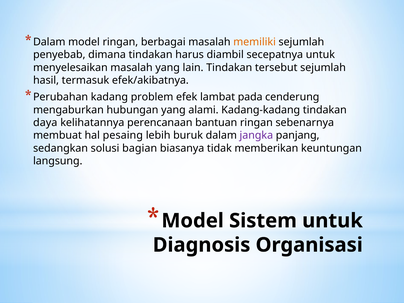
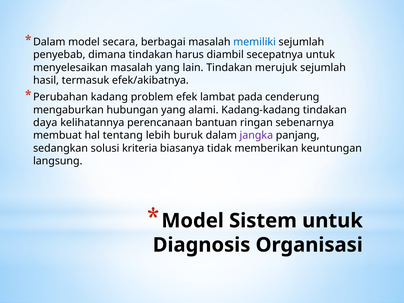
model ringan: ringan -> secara
memiliki colour: orange -> blue
tersebut: tersebut -> merujuk
pesaing: pesaing -> tentang
bagian: bagian -> kriteria
